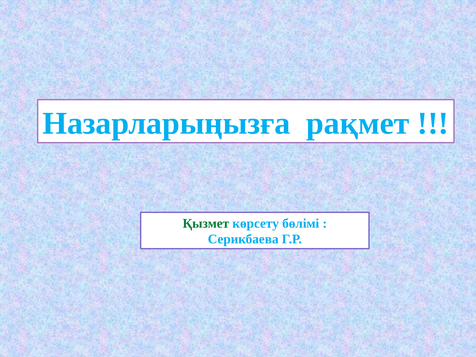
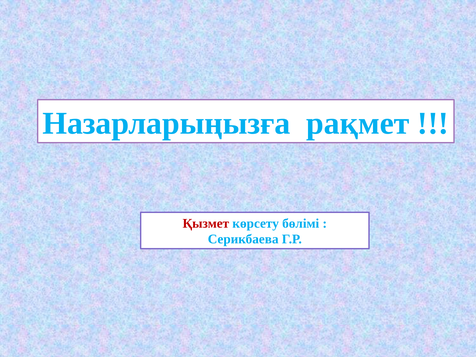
Қызмет colour: green -> red
